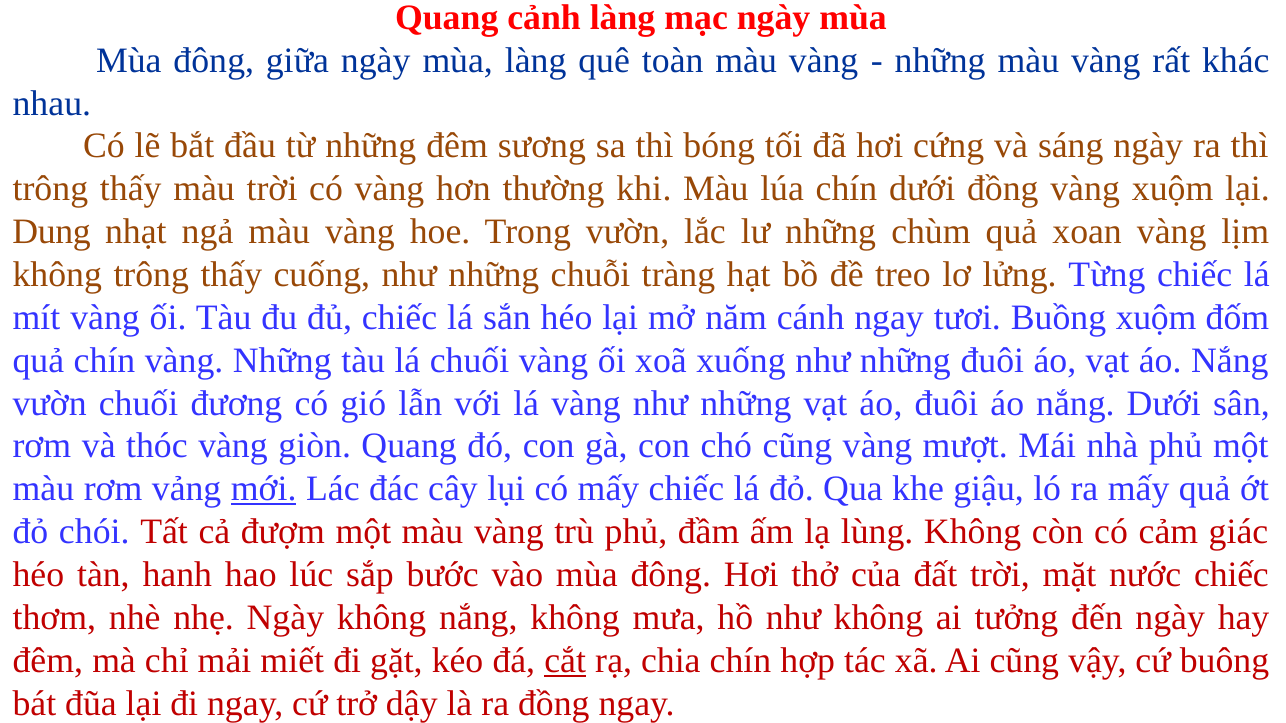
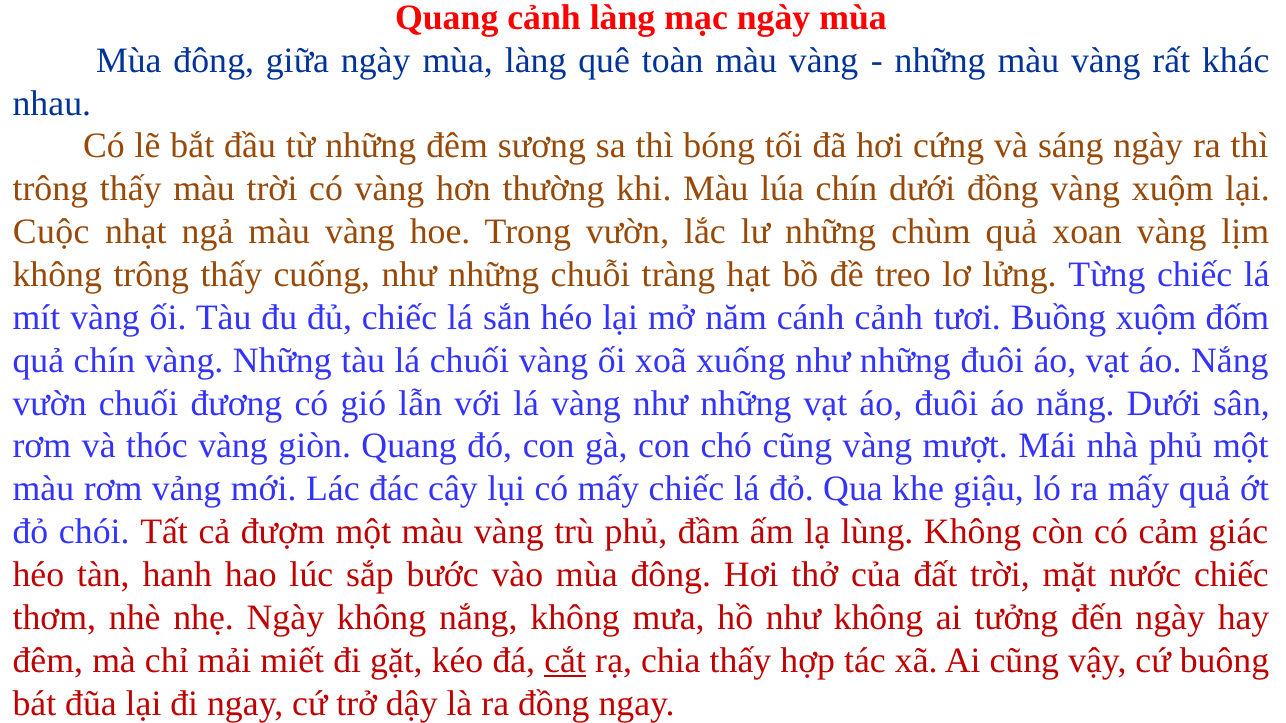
Dung: Dung -> Cuộc
cánh ngay: ngay -> cảnh
mới underline: present -> none
chia chín: chín -> thấy
